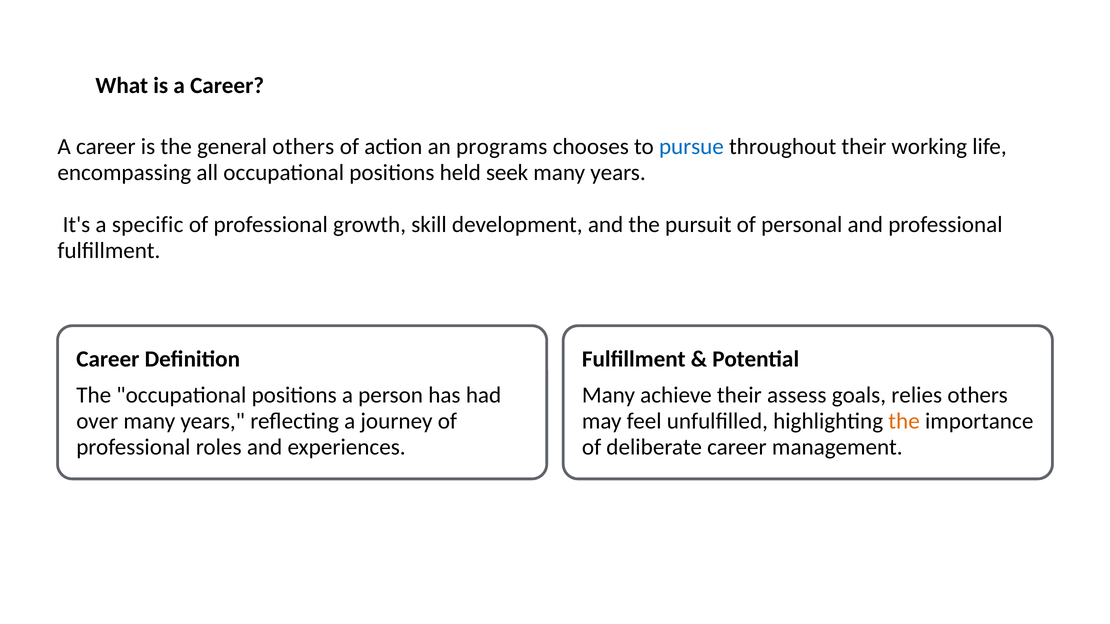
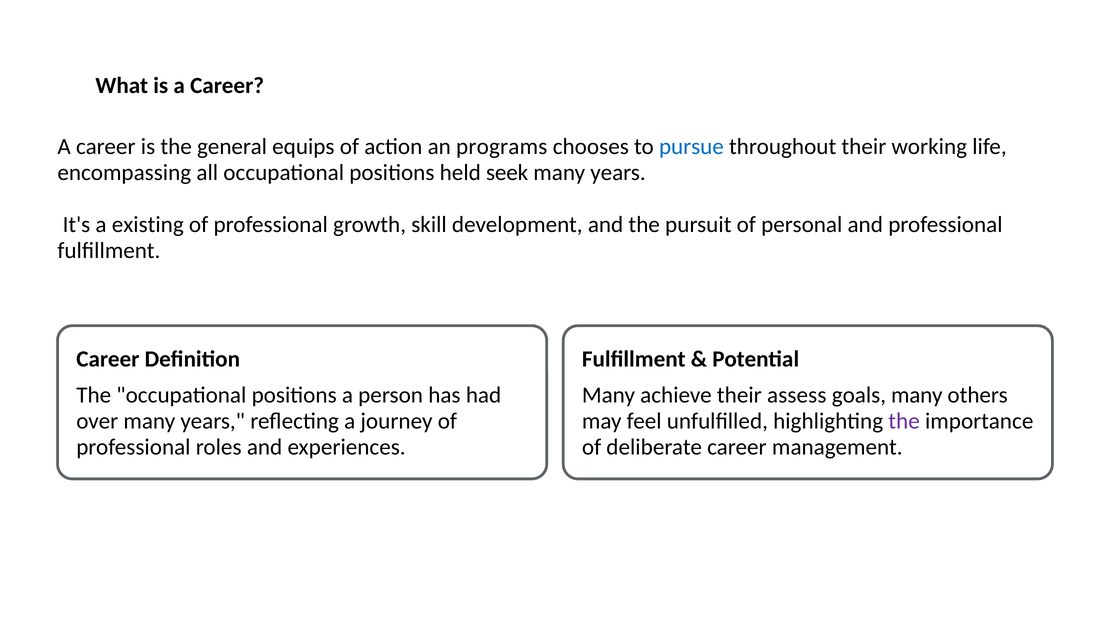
general others: others -> equips
specific: specific -> existing
goals relies: relies -> many
the at (904, 421) colour: orange -> purple
